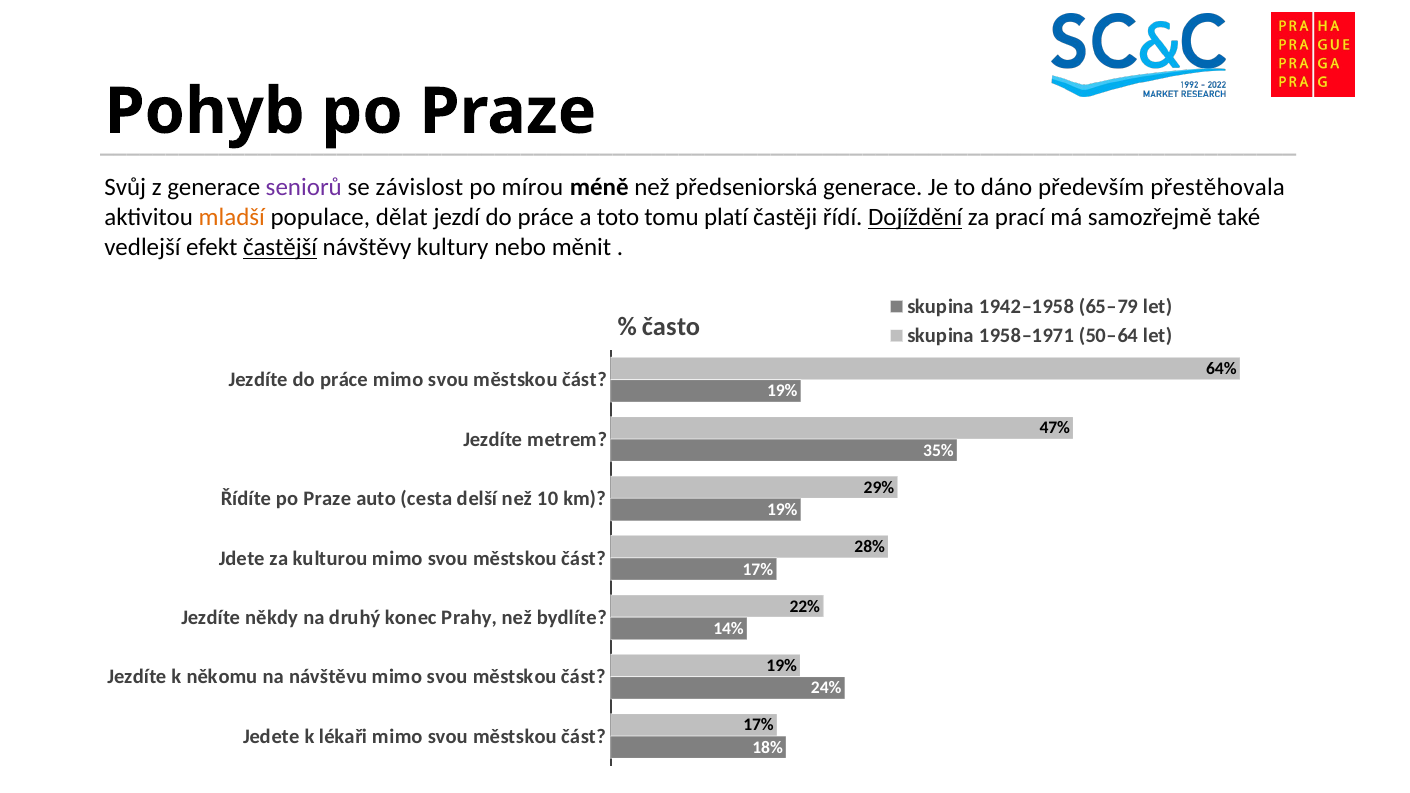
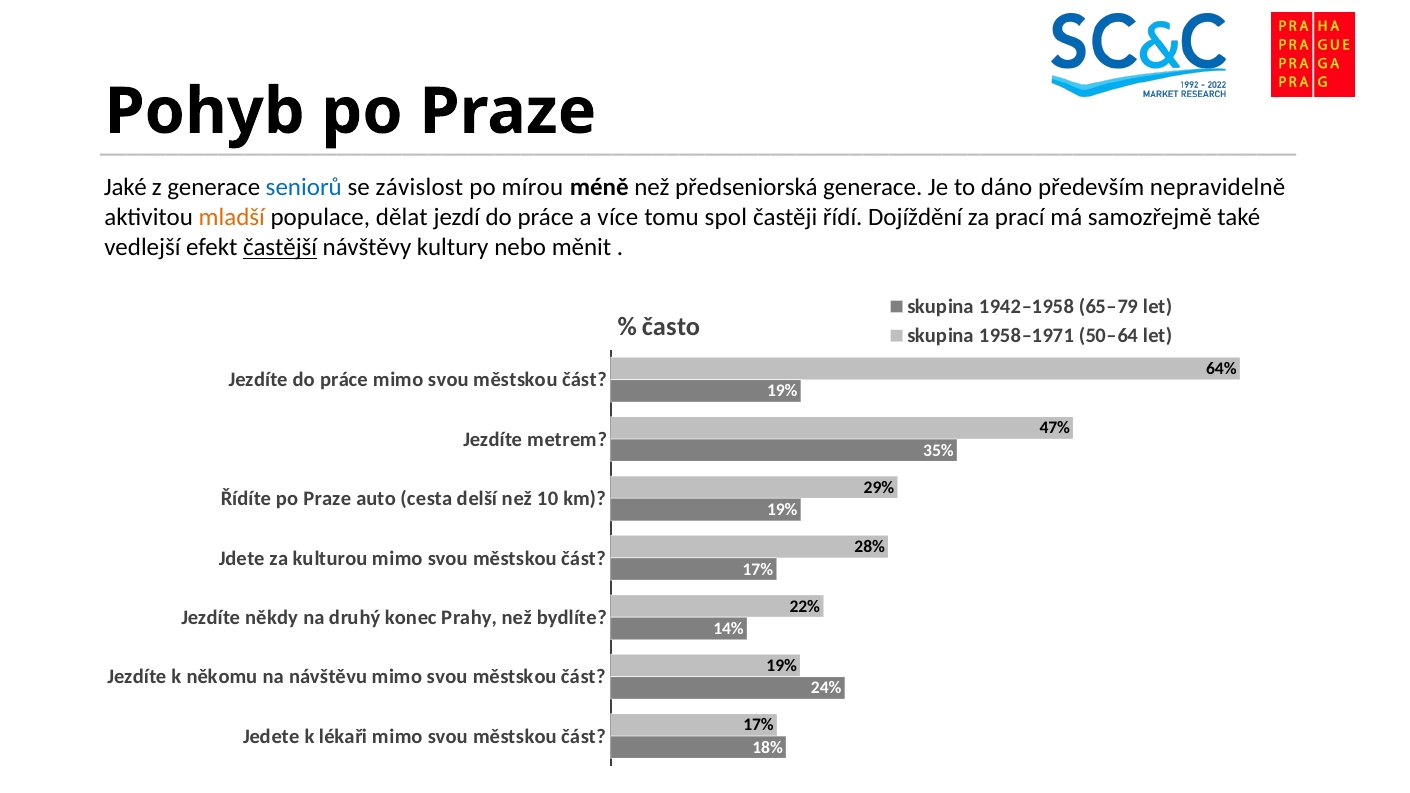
Svůj: Svůj -> Jaké
seniorů colour: purple -> blue
přestěhovala: přestěhovala -> nepravidelně
toto: toto -> více
platí: platí -> spol
Dojíždění underline: present -> none
